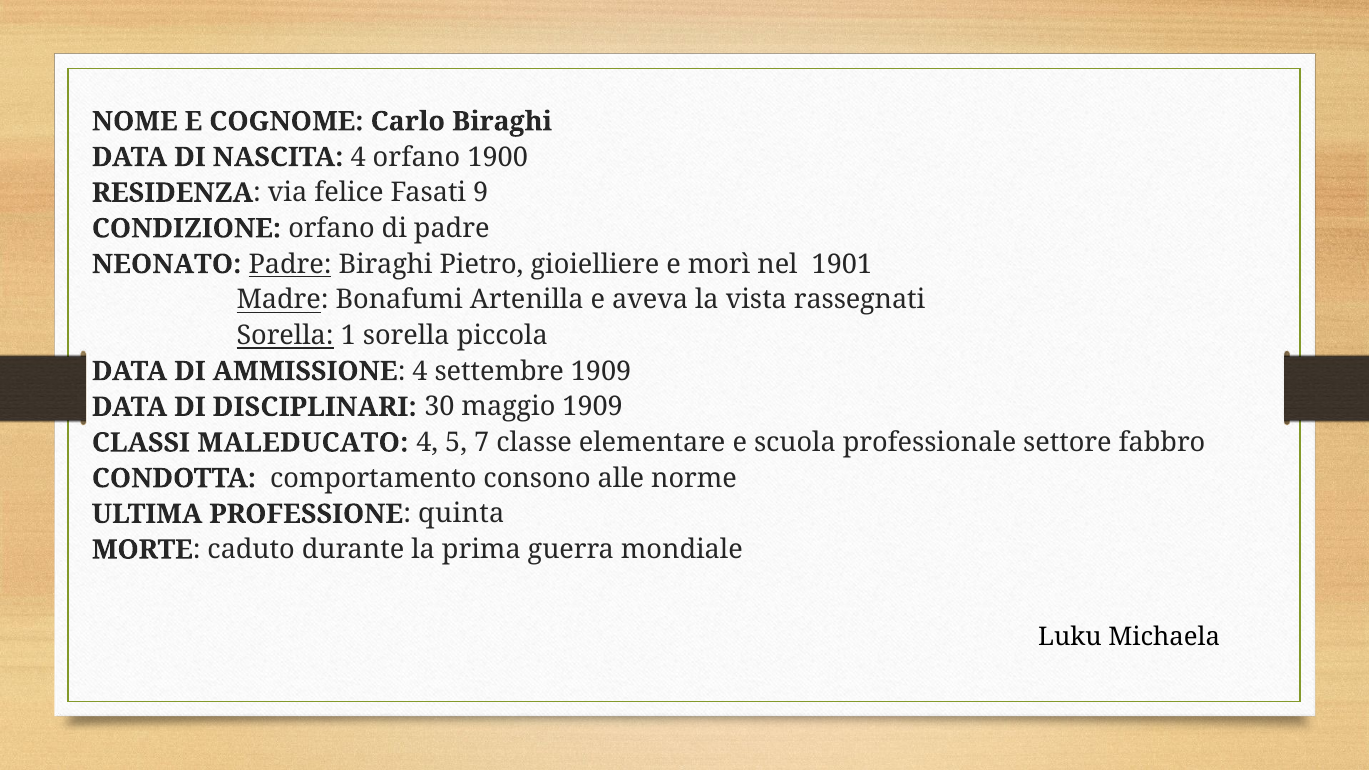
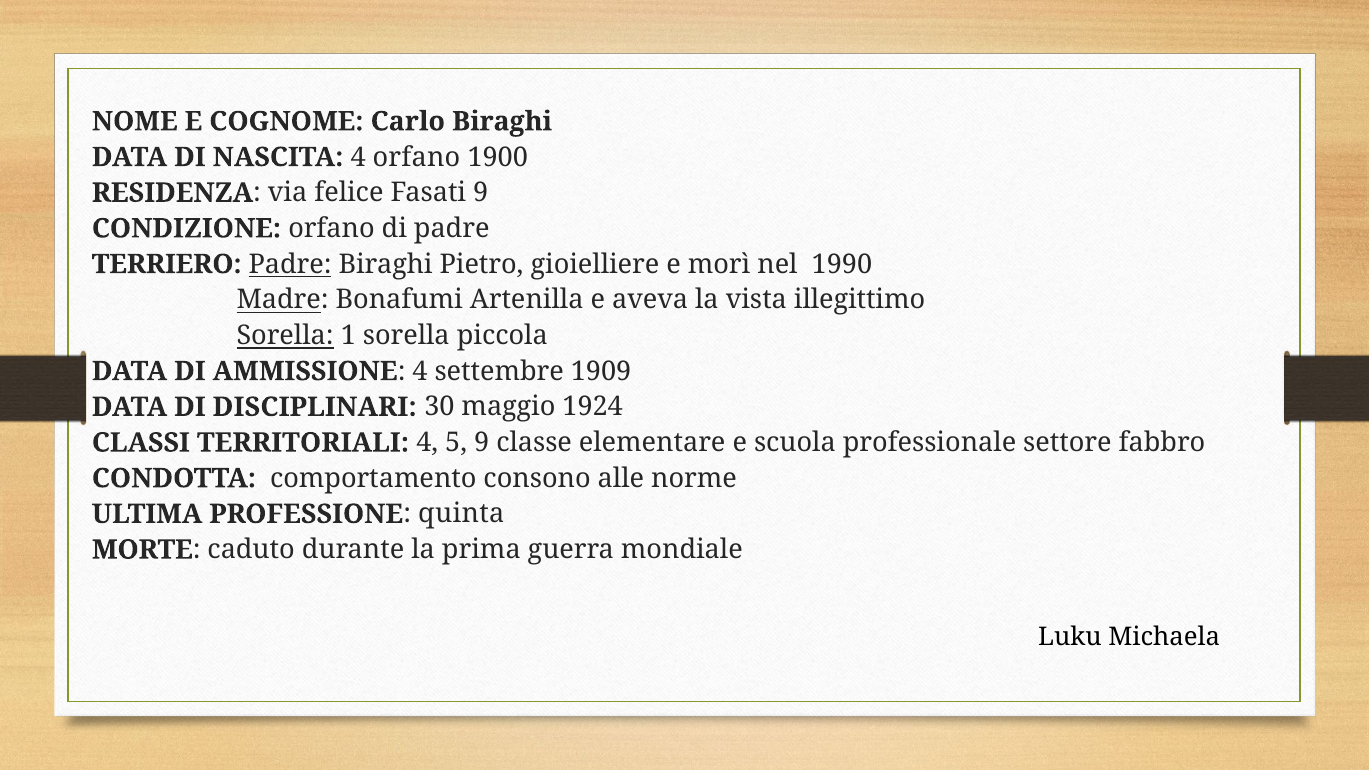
NEONATO: NEONATO -> TERRIERO
1901: 1901 -> 1990
rassegnati: rassegnati -> illegittimo
maggio 1909: 1909 -> 1924
MALEDUCATO: MALEDUCATO -> TERRITORIALI
5 7: 7 -> 9
